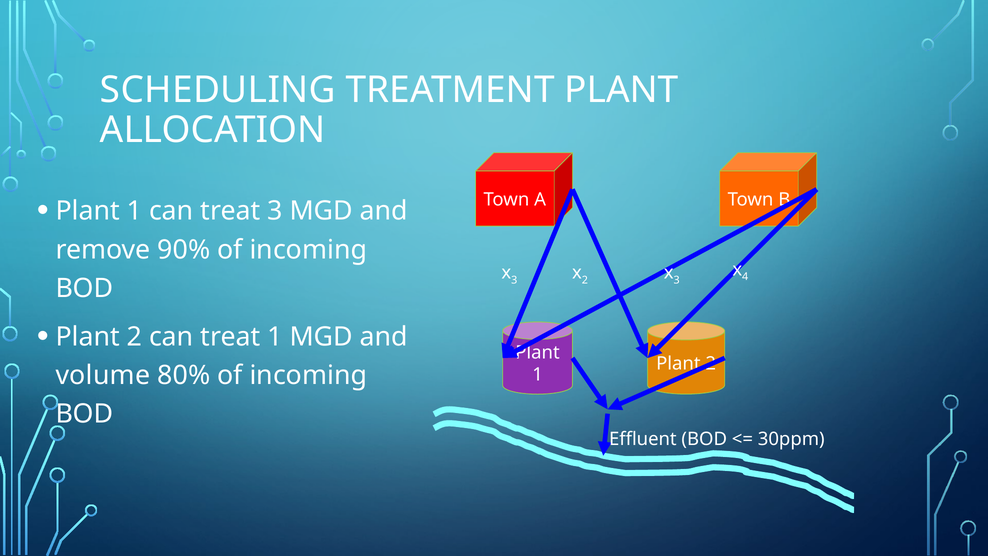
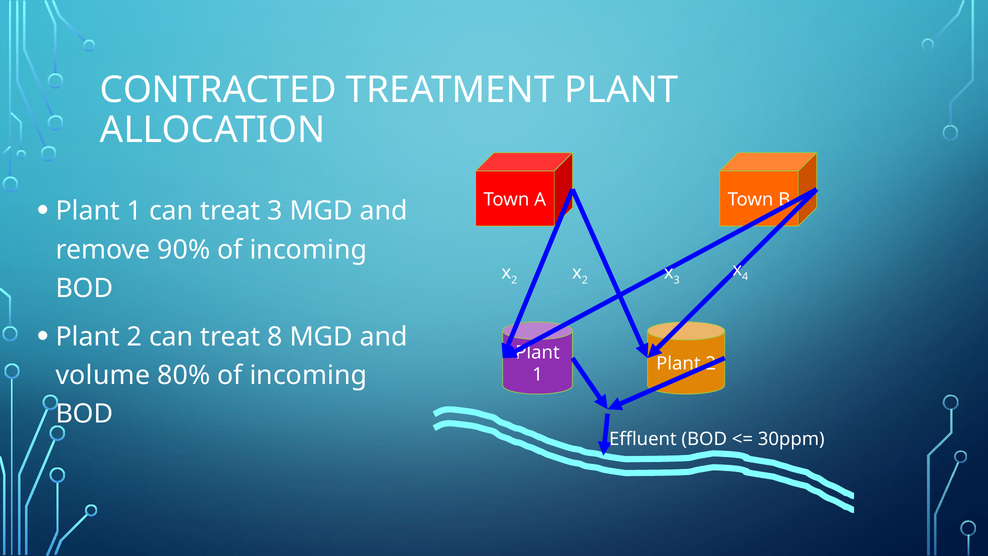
SCHEDULING: SCHEDULING -> CONTRACTED
3 at (514, 280): 3 -> 2
treat 1: 1 -> 8
